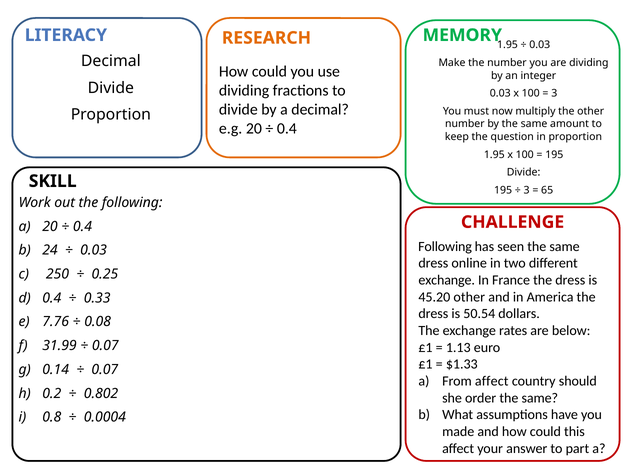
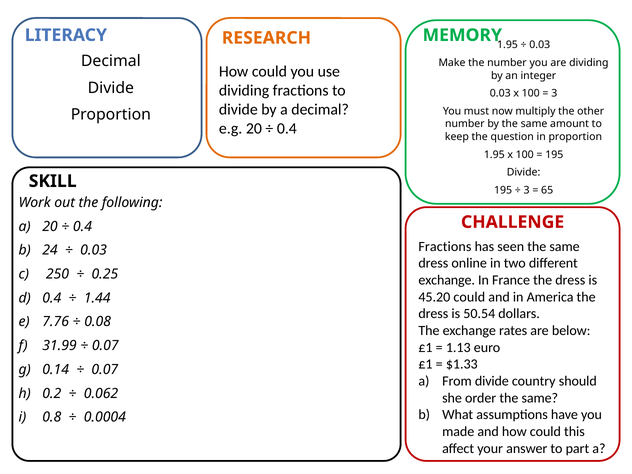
Following at (445, 246): Following -> Fractions
45.20 other: other -> could
0.33: 0.33 -> 1.44
From affect: affect -> divide
0.802: 0.802 -> 0.062
